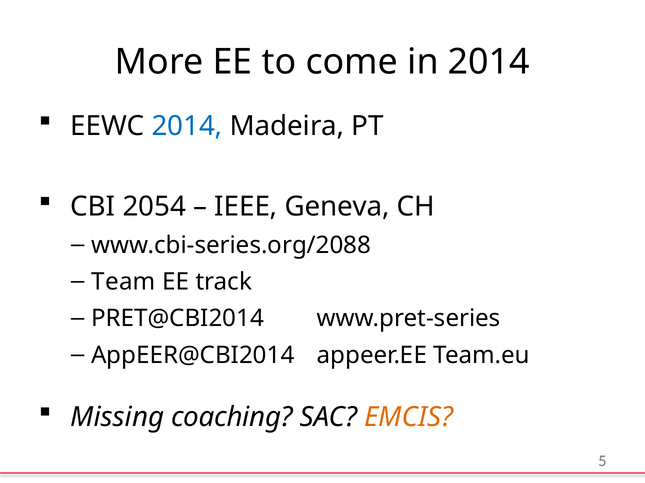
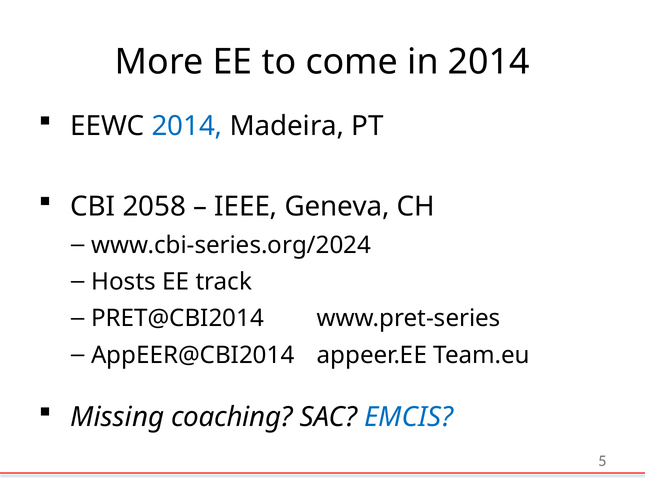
2054: 2054 -> 2058
www.cbi-series.org/2088: www.cbi-series.org/2088 -> www.cbi-series.org/2024
Team: Team -> Hosts
EMCIS colour: orange -> blue
